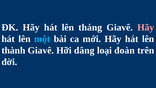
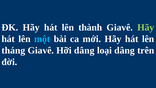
tháng: tháng -> thành
Hãy at (146, 27) colour: pink -> light green
thành: thành -> tháng
loại đoàn: đoàn -> dâng
